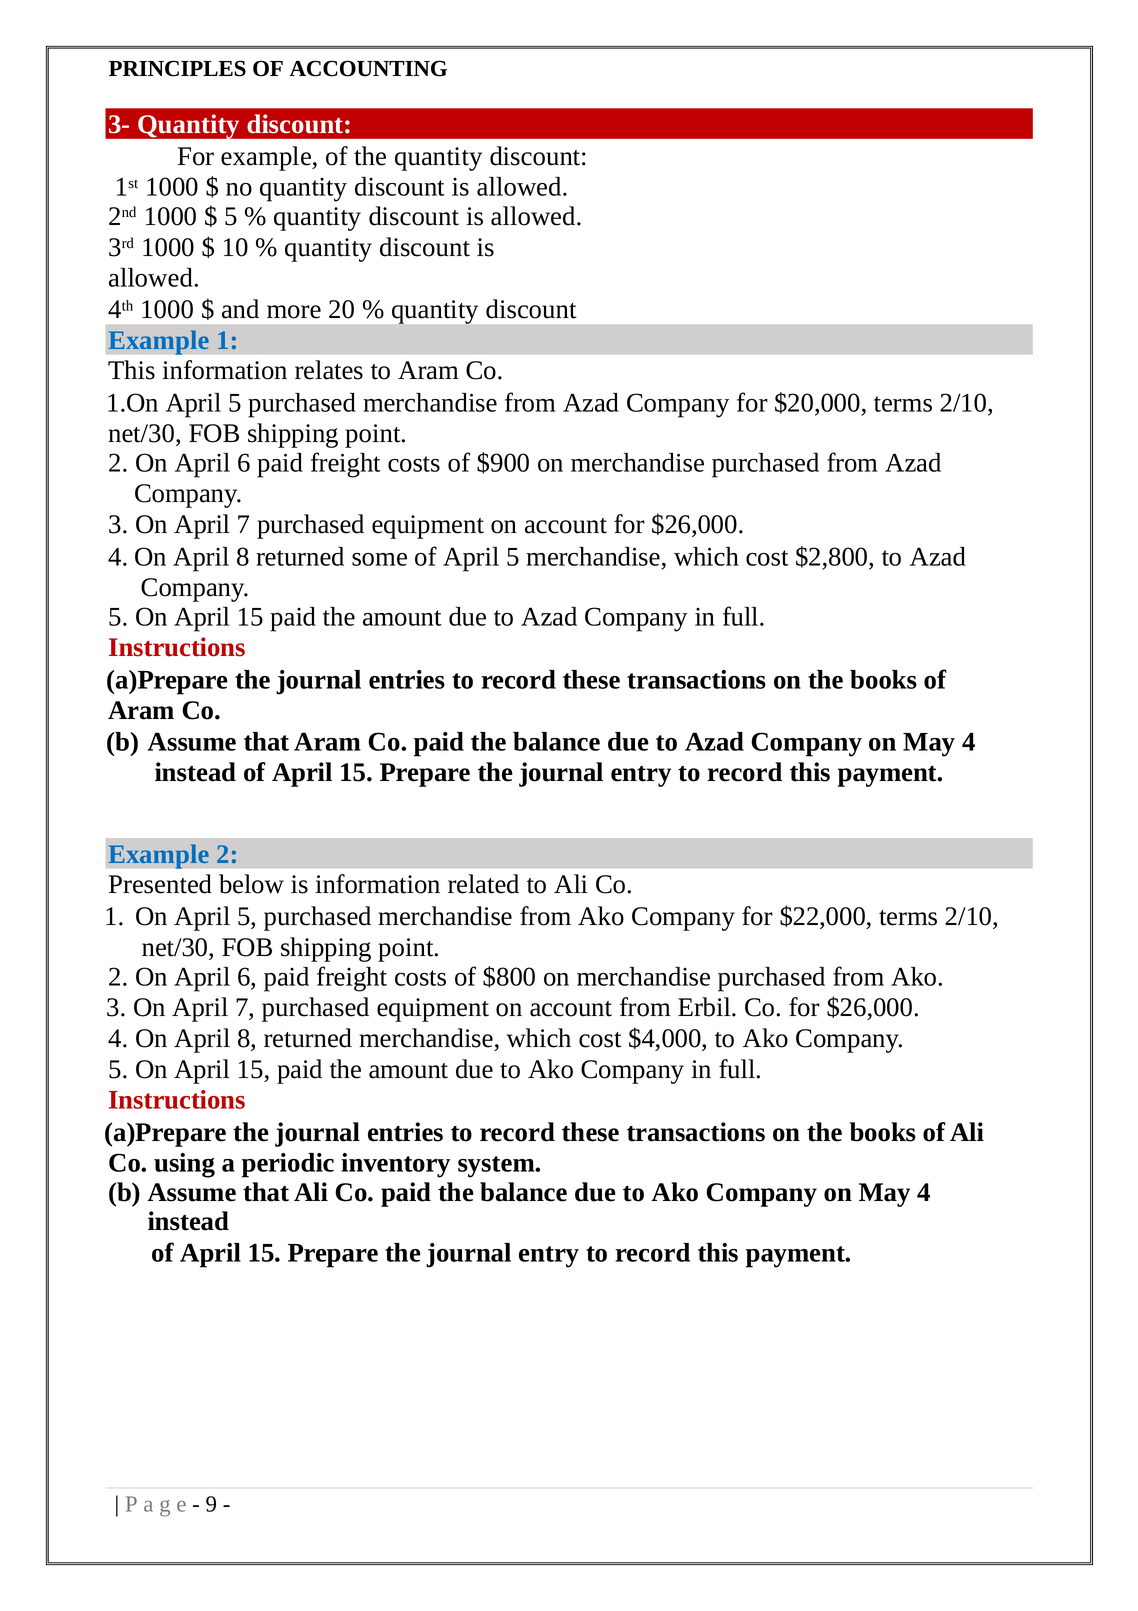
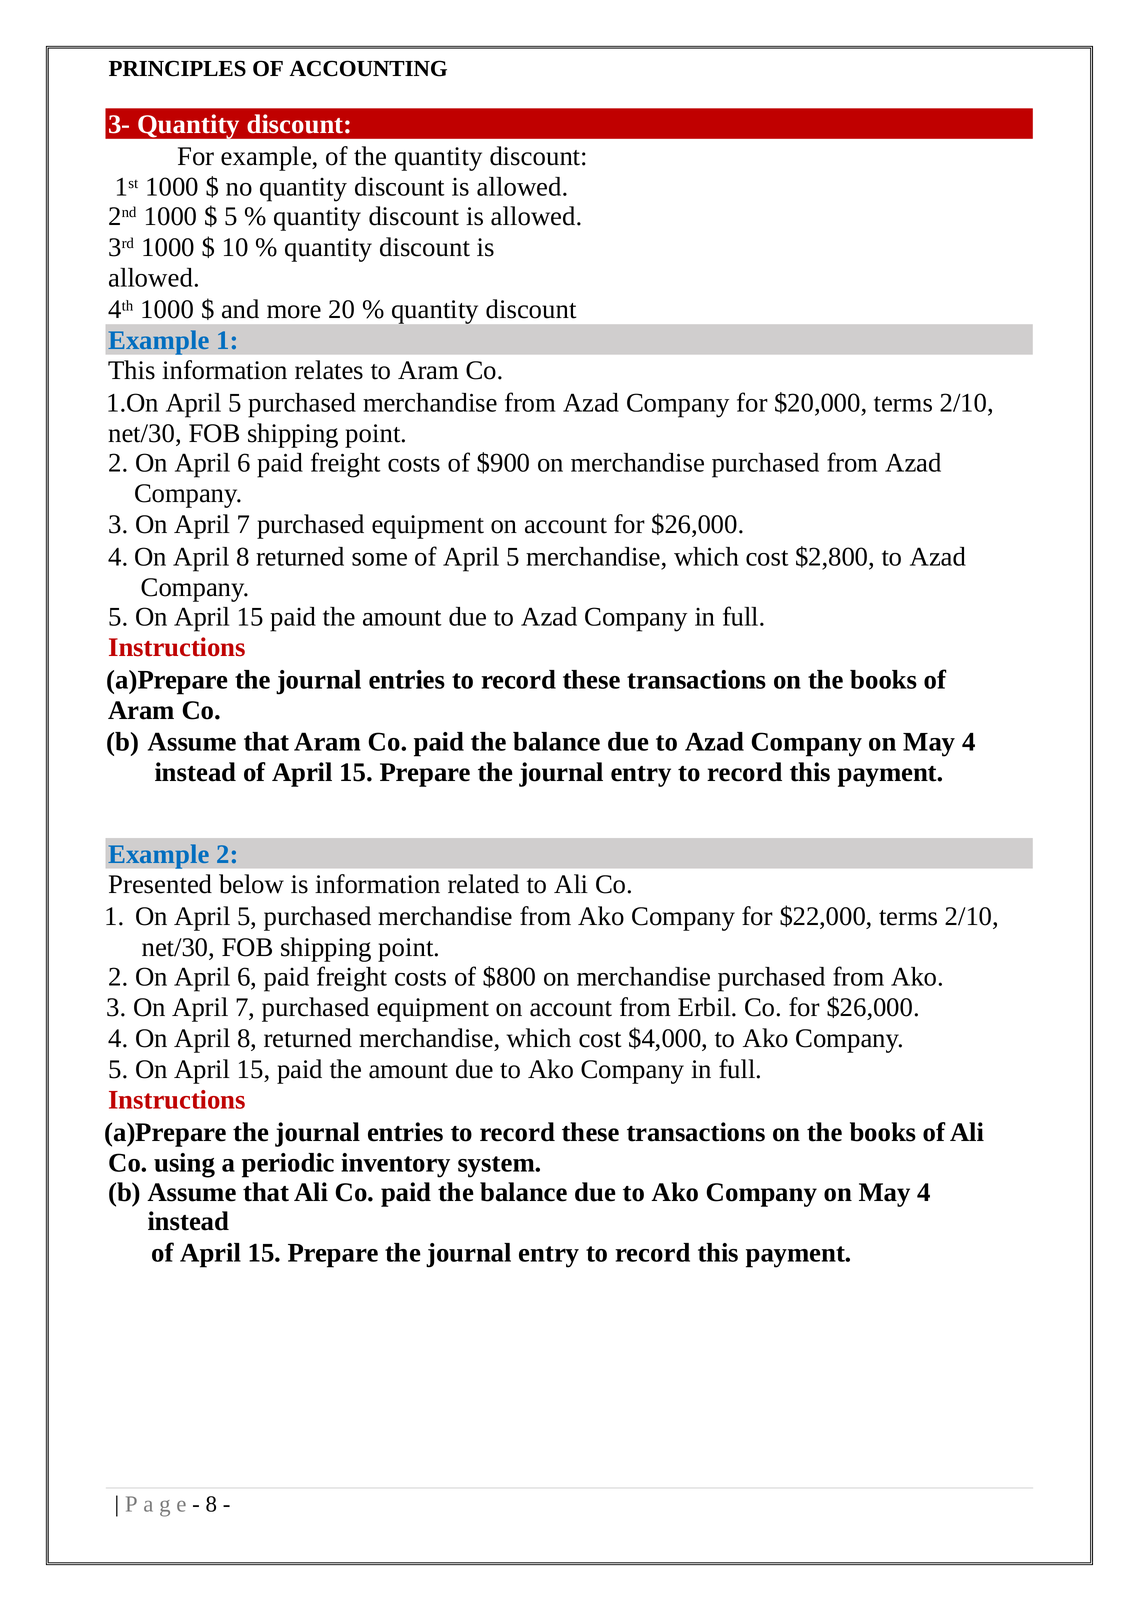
9 at (211, 1503): 9 -> 8
